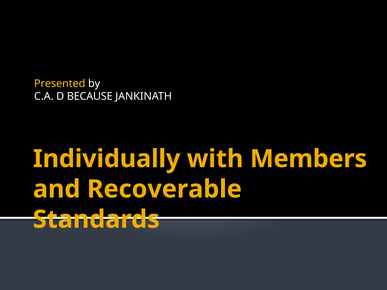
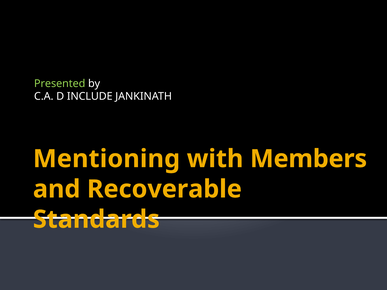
Presented colour: yellow -> light green
BECAUSE: BECAUSE -> INCLUDE
Individually: Individually -> Mentioning
